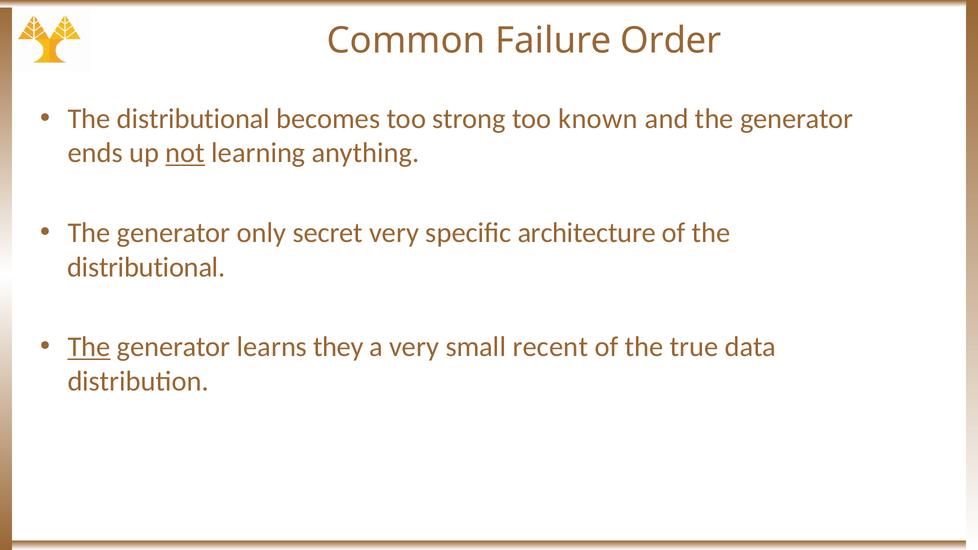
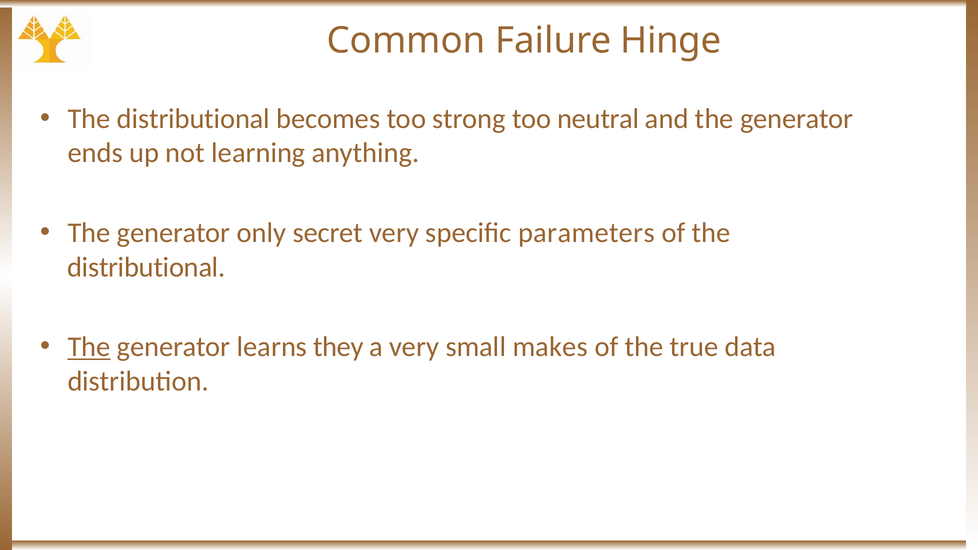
Order: Order -> Hinge
known: known -> neutral
not underline: present -> none
architecture: architecture -> parameters
recent: recent -> makes
